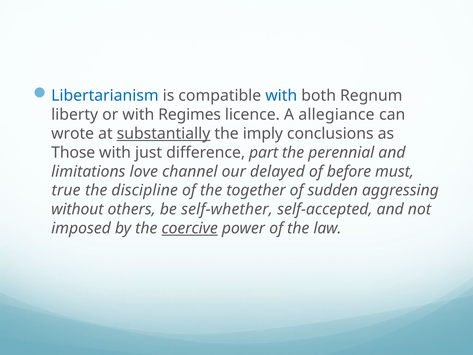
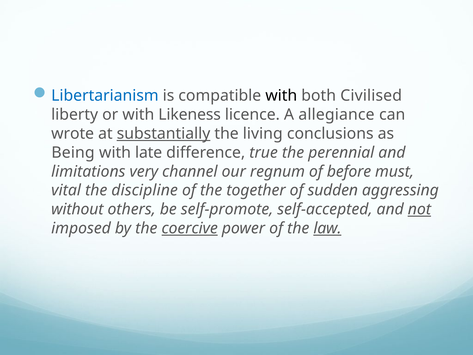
with at (281, 96) colour: blue -> black
Regnum: Regnum -> Civilised
Regimes: Regimes -> Likeness
imply: imply -> living
Those: Those -> Being
just: just -> late
part: part -> true
love: love -> very
delayed: delayed -> regnum
true: true -> vital
self-whether: self-whether -> self-promote
not underline: none -> present
law underline: none -> present
